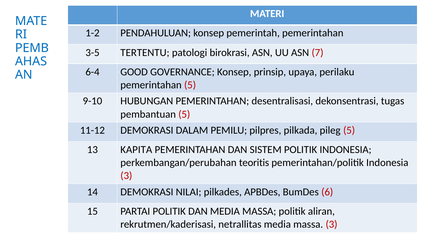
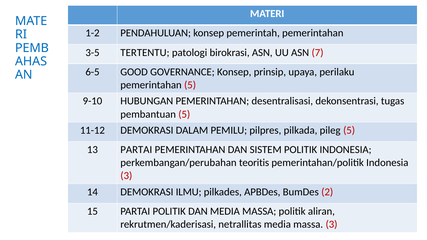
6-4: 6-4 -> 6-5
13 KAPITA: KAPITA -> PARTAI
NILAI: NILAI -> ILMU
6: 6 -> 2
